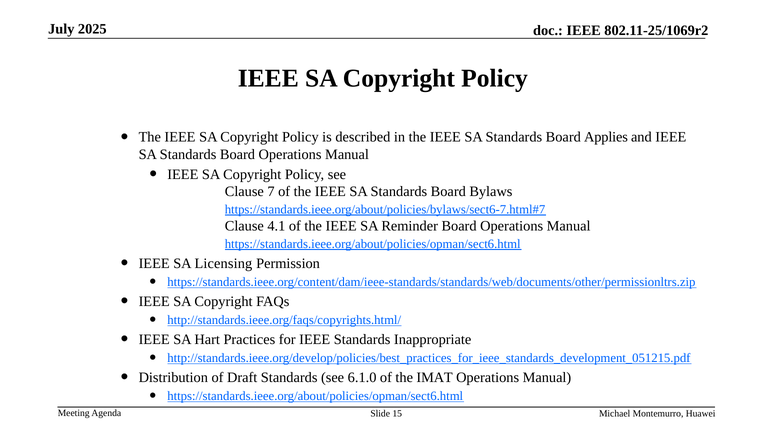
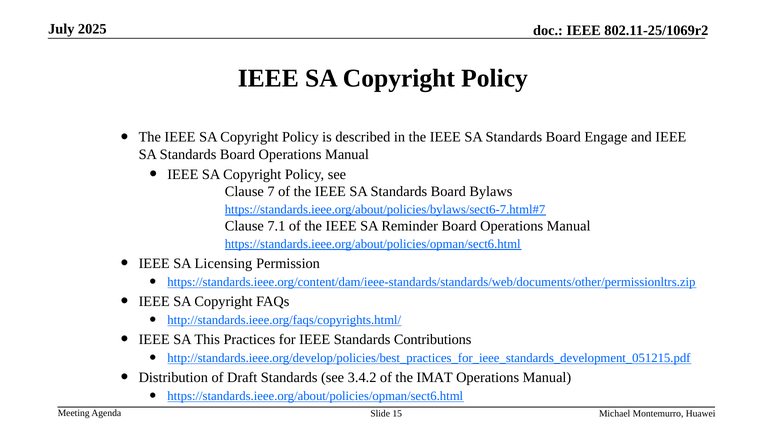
Applies: Applies -> Engage
4.1: 4.1 -> 7.1
Hart: Hart -> This
Inappropriate: Inappropriate -> Contributions
6.1.0: 6.1.0 -> 3.4.2
